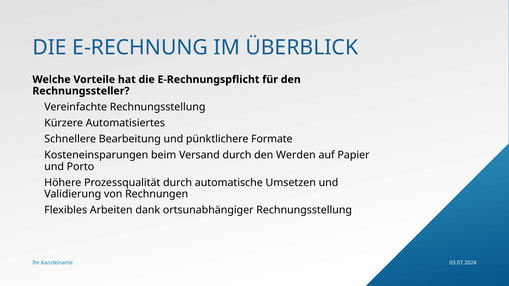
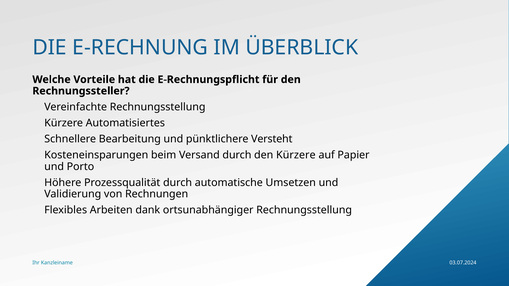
Formate: Formate -> Versteht
den Werden: Werden -> Kürzere
